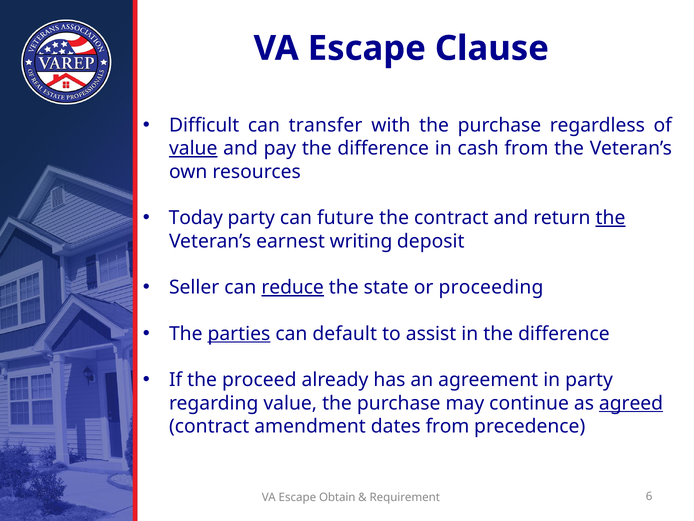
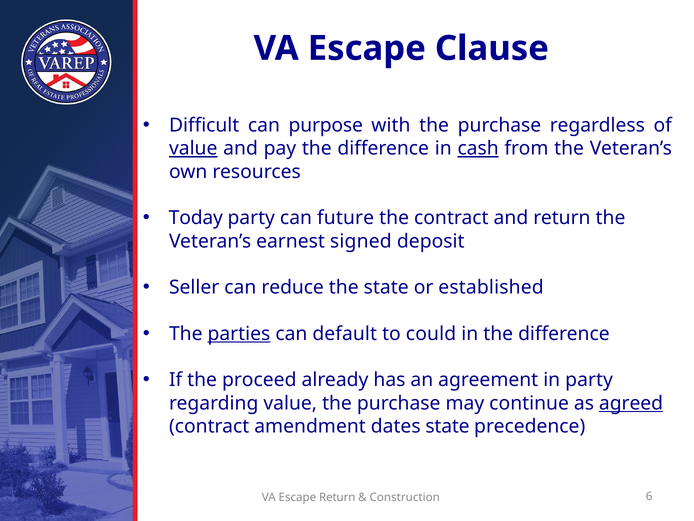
transfer: transfer -> purpose
cash underline: none -> present
the at (611, 218) underline: present -> none
writing: writing -> signed
reduce underline: present -> none
proceeding: proceeding -> established
assist: assist -> could
dates from: from -> state
Escape Obtain: Obtain -> Return
Requirement: Requirement -> Construction
